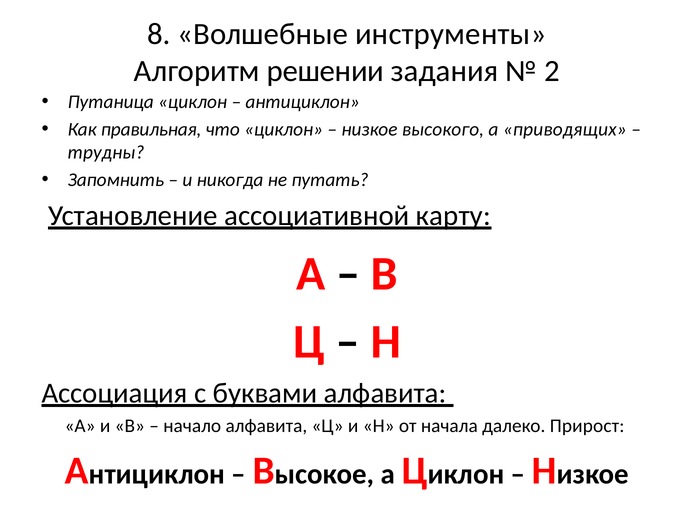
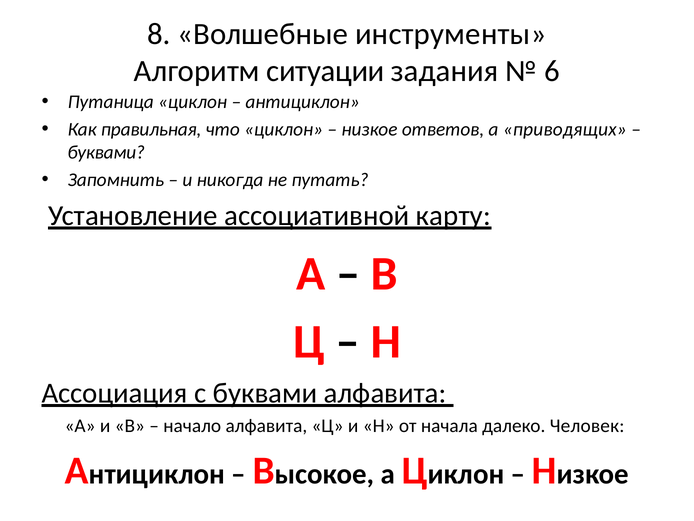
решении: решении -> ситуации
2: 2 -> 6
высокого: высокого -> ответов
трудны at (106, 152): трудны -> буквами
Прирост: Прирост -> Человек
